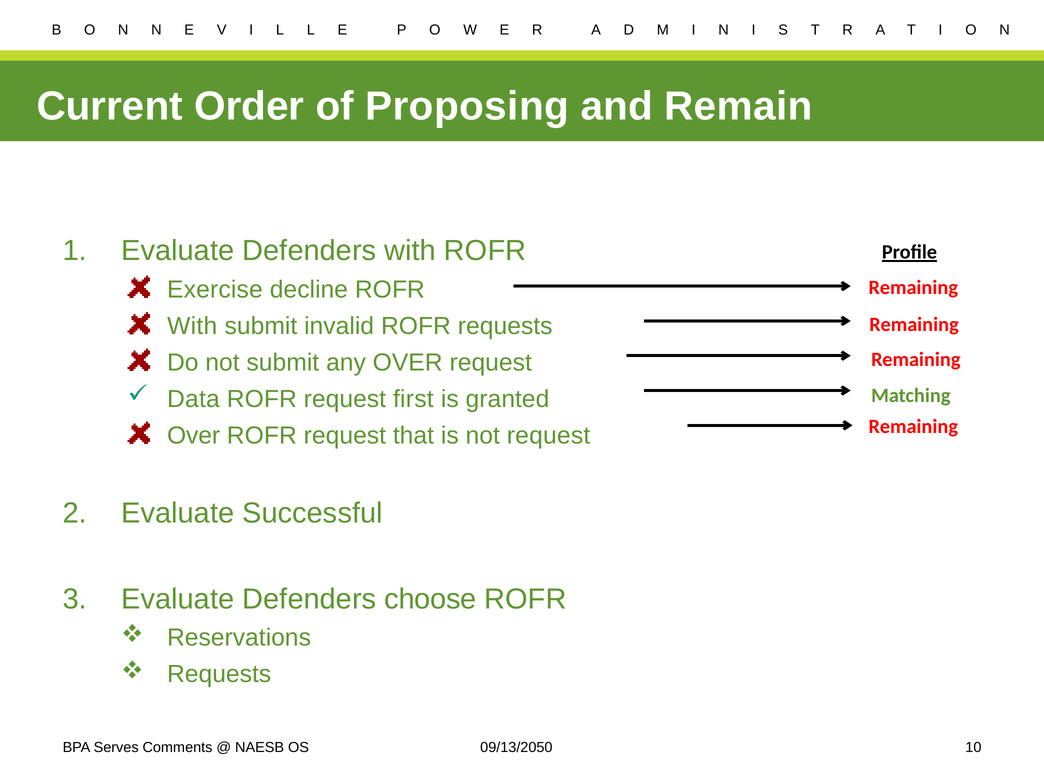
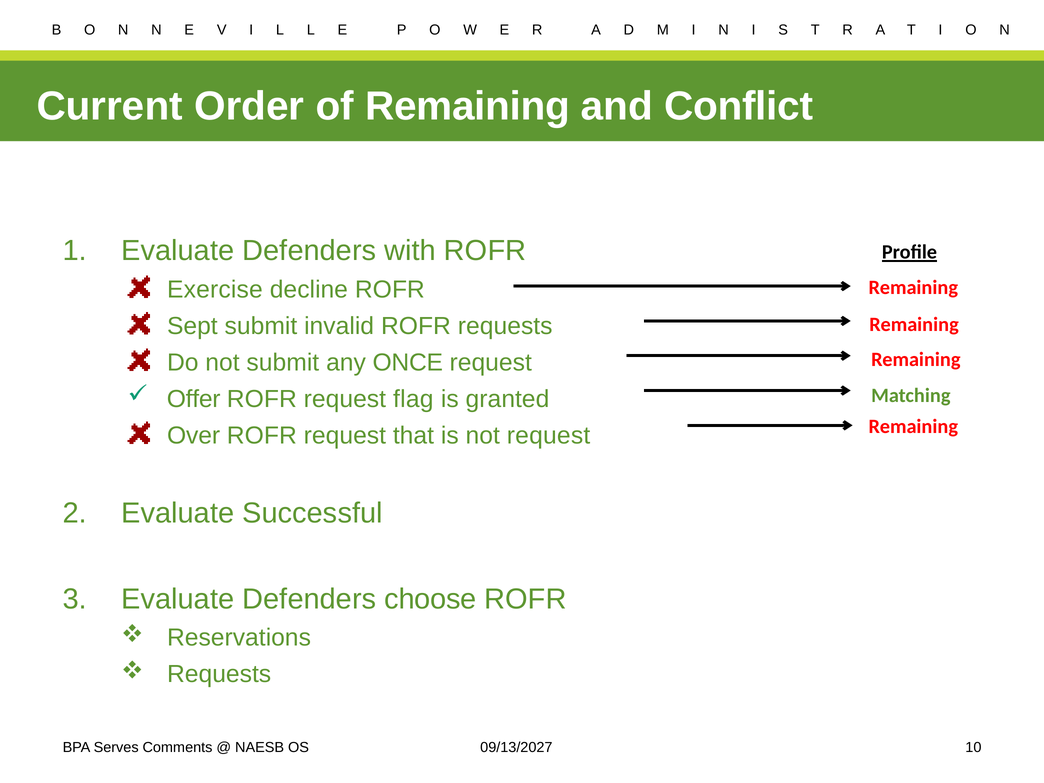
of Proposing: Proposing -> Remaining
Remain: Remain -> Conflict
With at (192, 326): With -> Sept
any OVER: OVER -> ONCE
Data: Data -> Offer
first: first -> flag
09/13/2050: 09/13/2050 -> 09/13/2027
